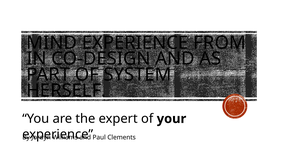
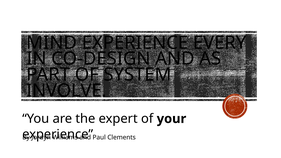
FROM: FROM -> EVERY
HERSELF: HERSELF -> INVOLVE
